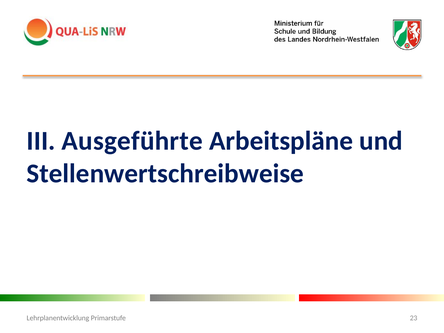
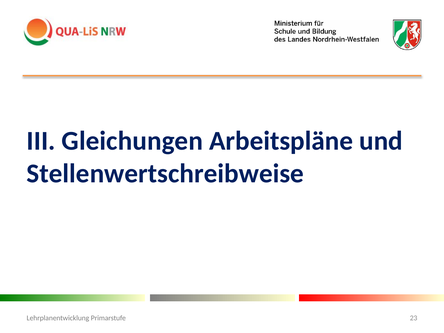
Ausgeführte: Ausgeführte -> Gleichungen
